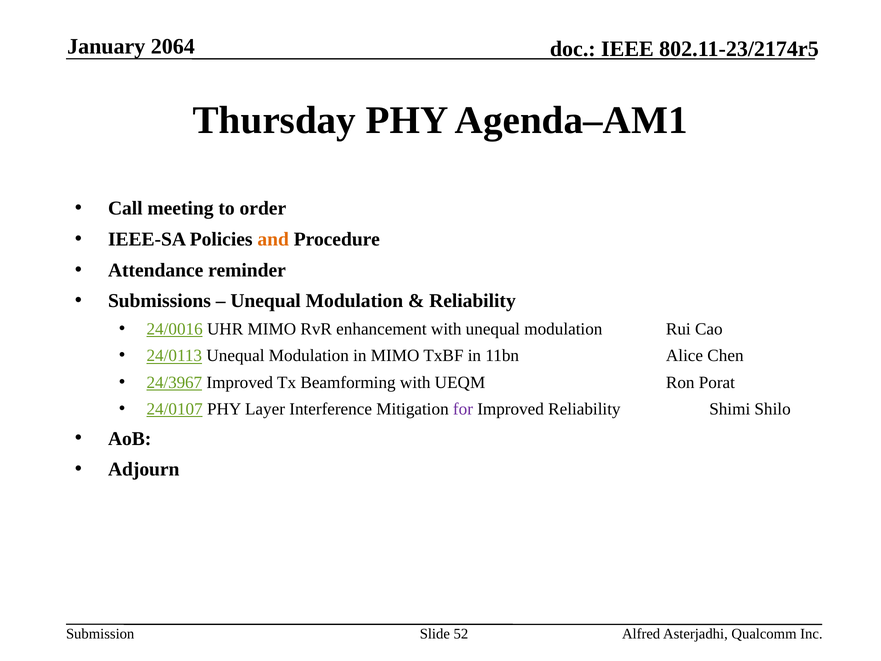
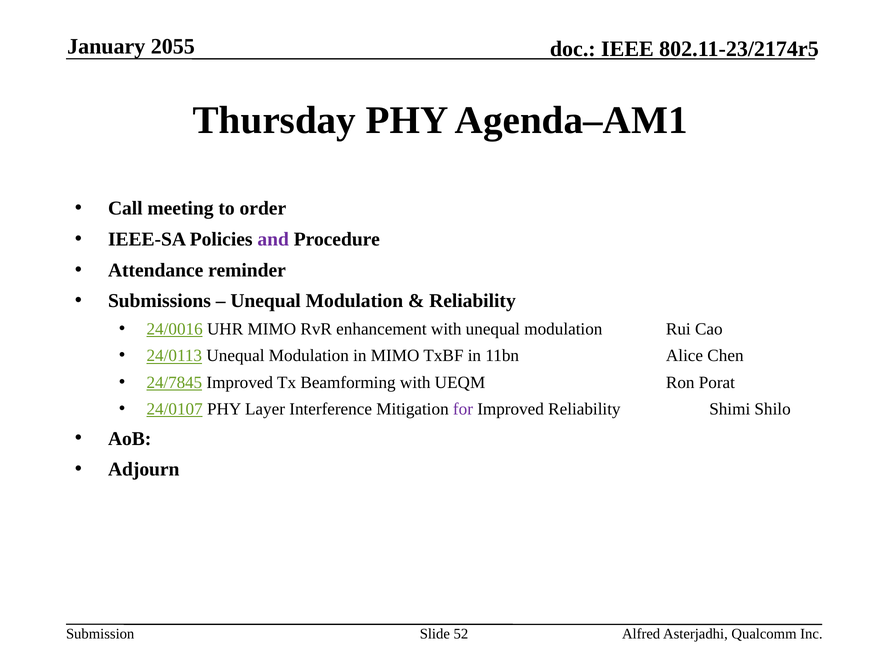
2064: 2064 -> 2055
and colour: orange -> purple
24/3967: 24/3967 -> 24/7845
